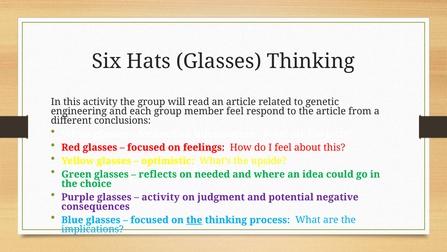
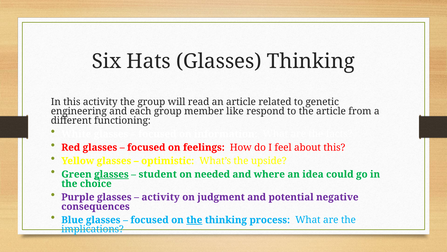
member feel: feel -> like
conclusions: conclusions -> functioning
glasses at (111, 174) underline: none -> present
reflects: reflects -> student
